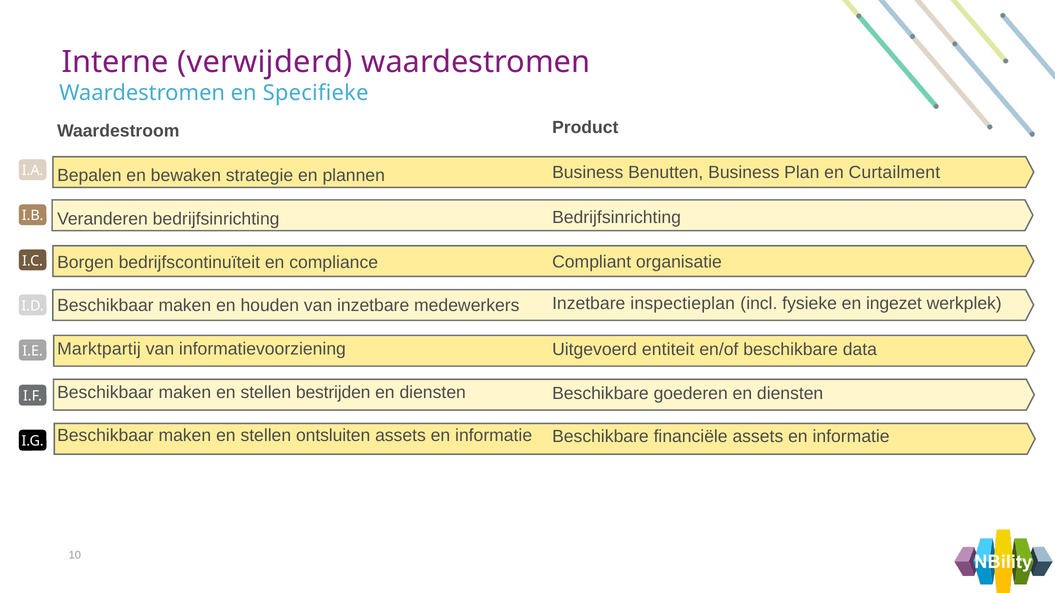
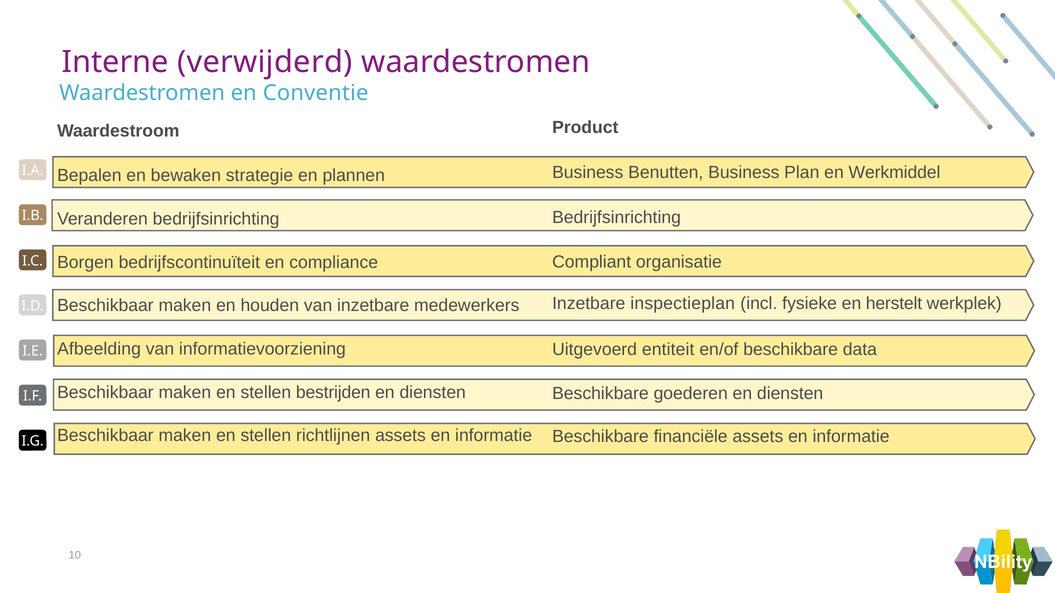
Specifieke: Specifieke -> Conventie
Curtailment: Curtailment -> Werkmiddel
ingezet: ingezet -> herstelt
Marktpartij: Marktpartij -> Afbeelding
ontsluiten: ontsluiten -> richtlijnen
